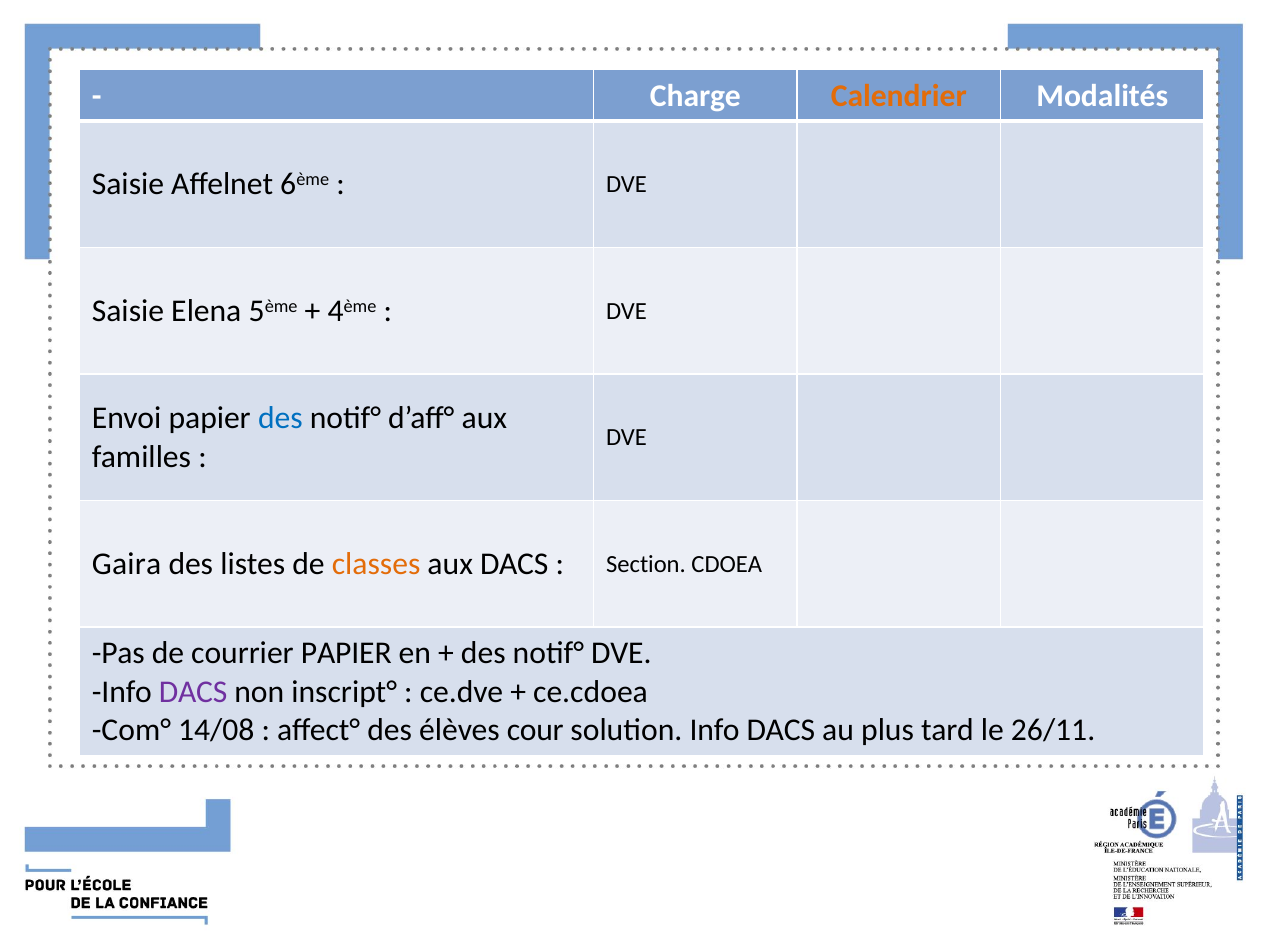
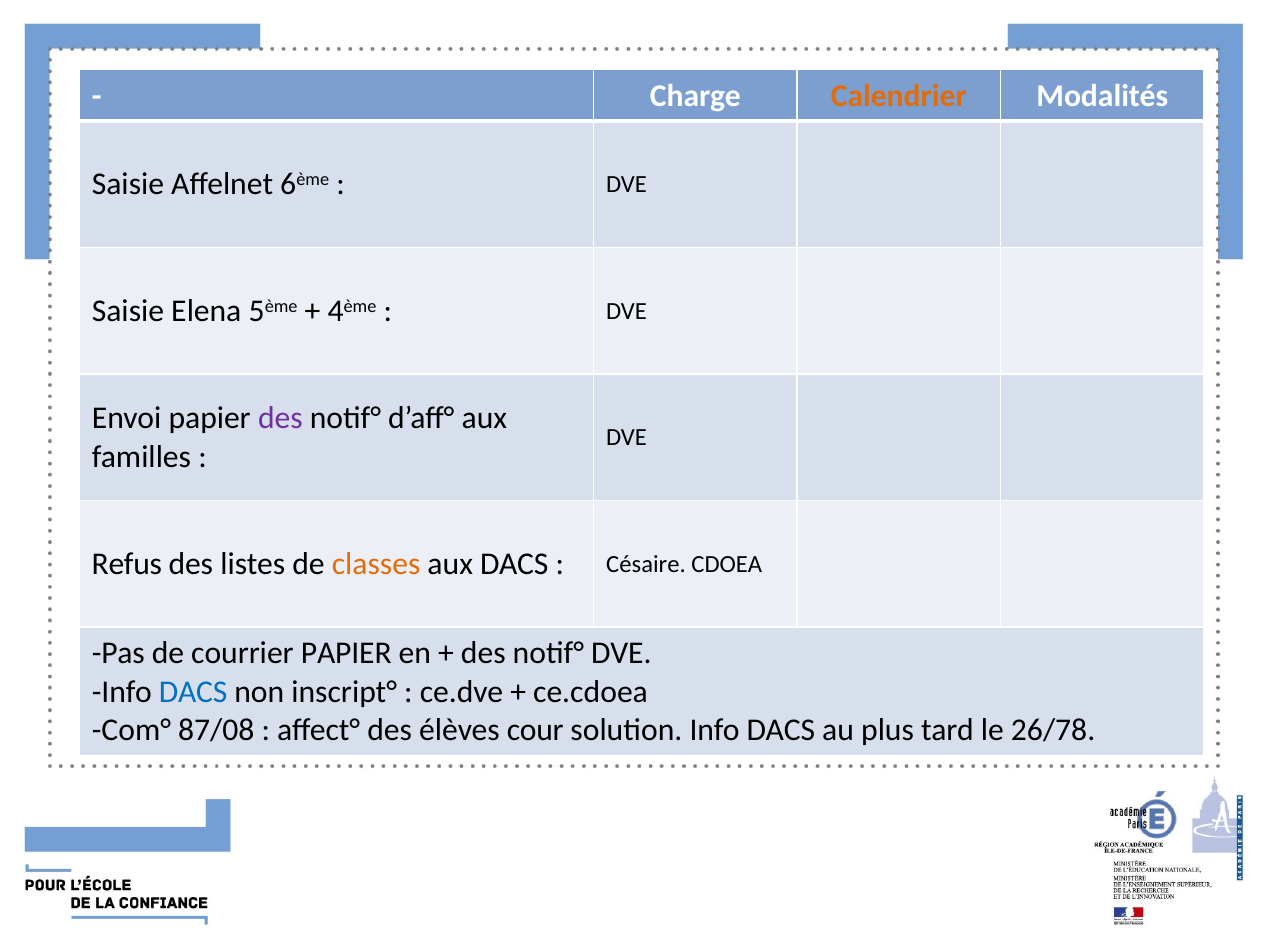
des at (280, 419) colour: blue -> purple
Gaira: Gaira -> Refus
Section: Section -> Césaire
DACS at (193, 692) colour: purple -> blue
14/08: 14/08 -> 87/08
26/11: 26/11 -> 26/78
